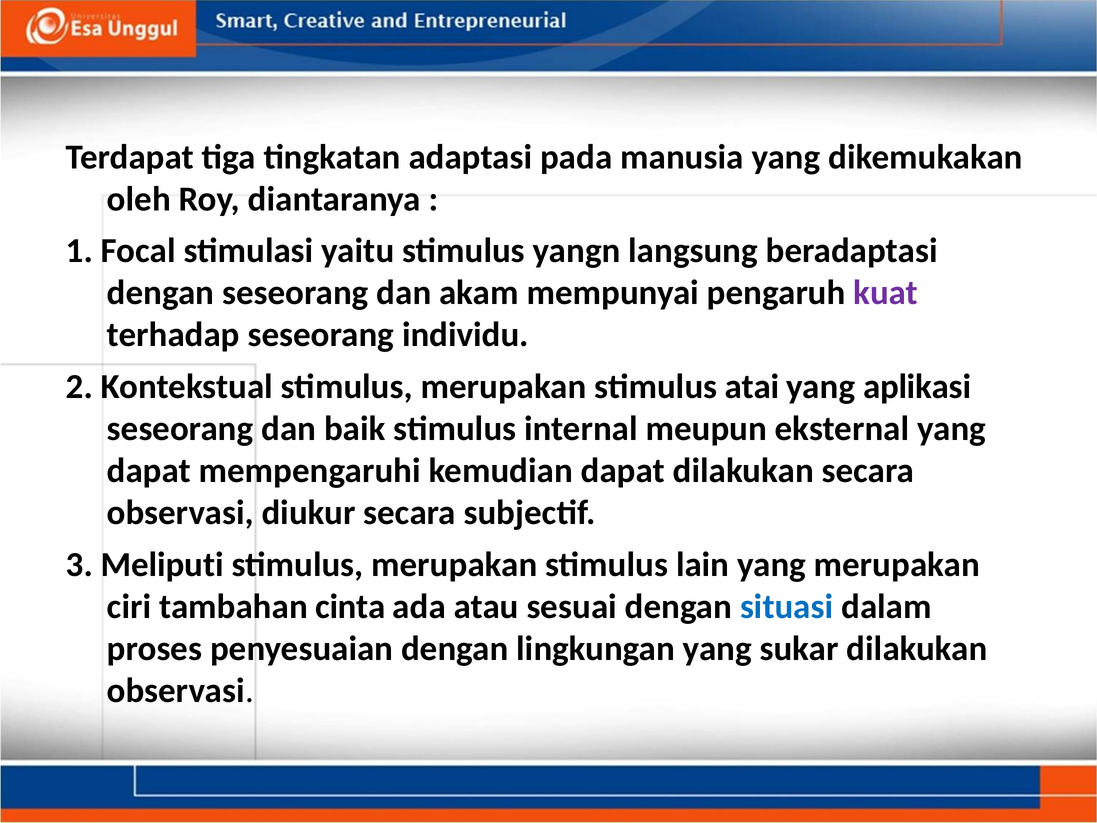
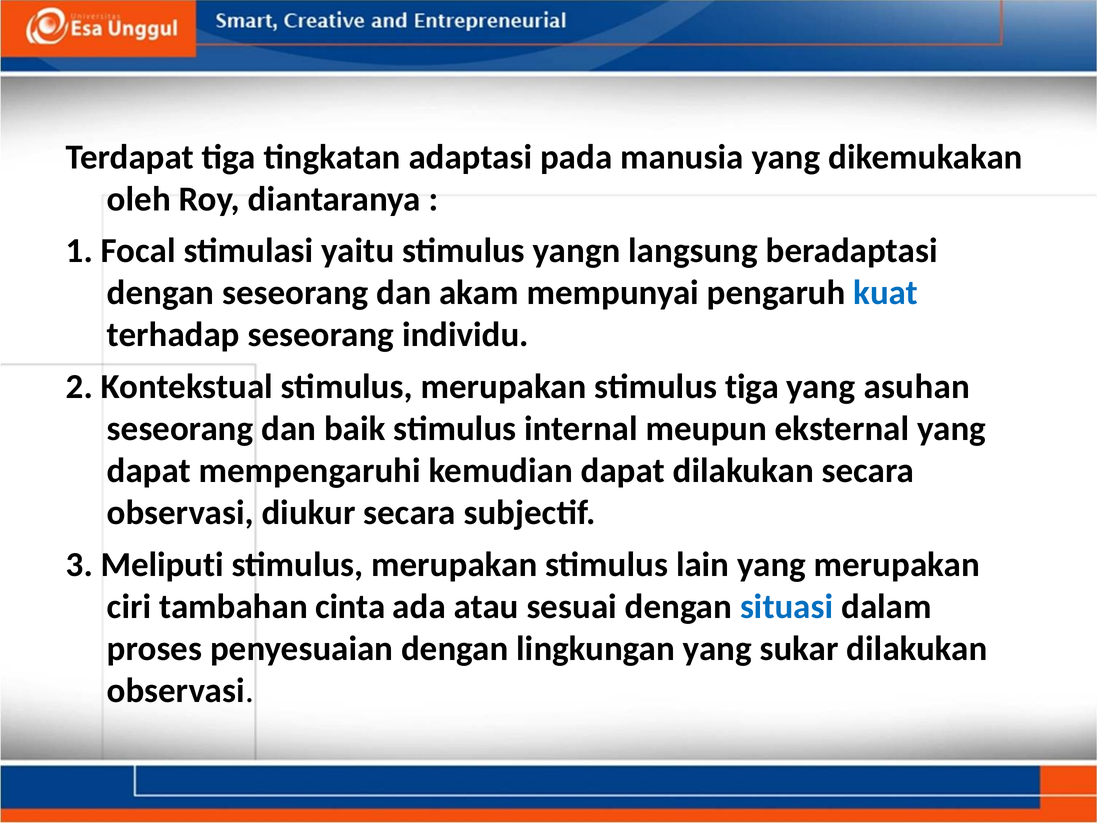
kuat colour: purple -> blue
stimulus atai: atai -> tiga
aplikasi: aplikasi -> asuhan
